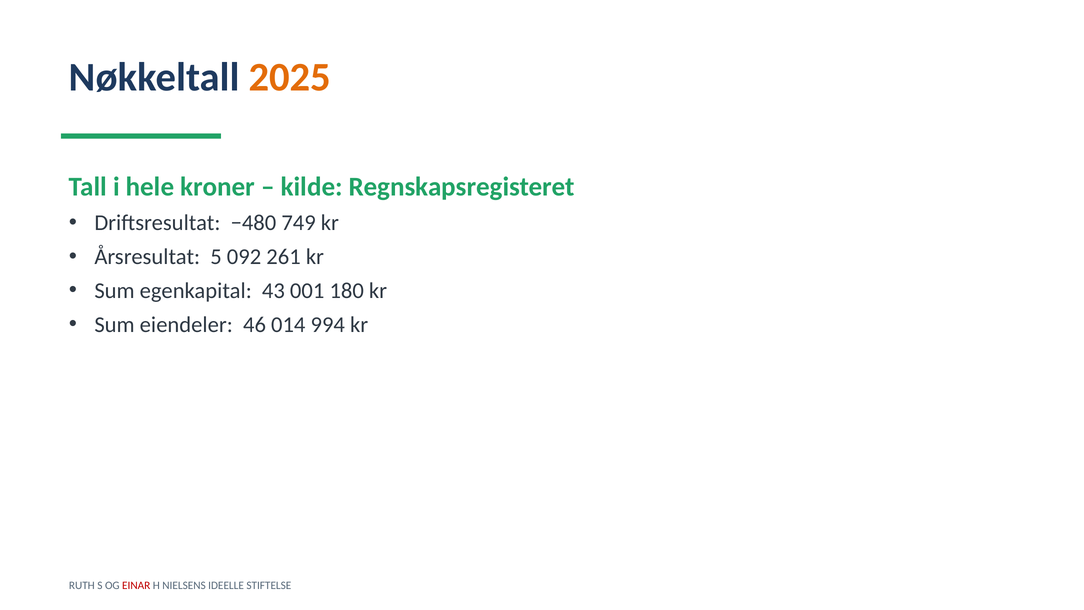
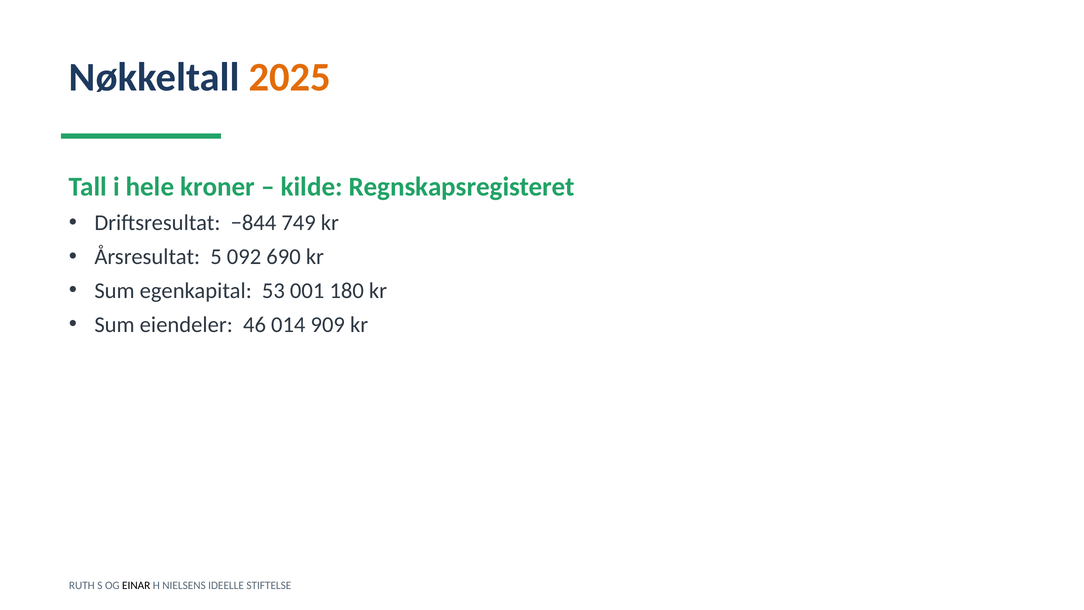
−480: −480 -> −844
261: 261 -> 690
43: 43 -> 53
994: 994 -> 909
EINAR colour: red -> black
